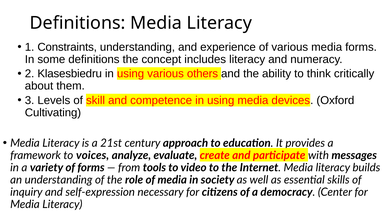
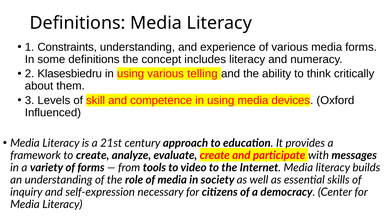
others: others -> telling
Cultivating: Cultivating -> Influenced
to voices: voices -> create
